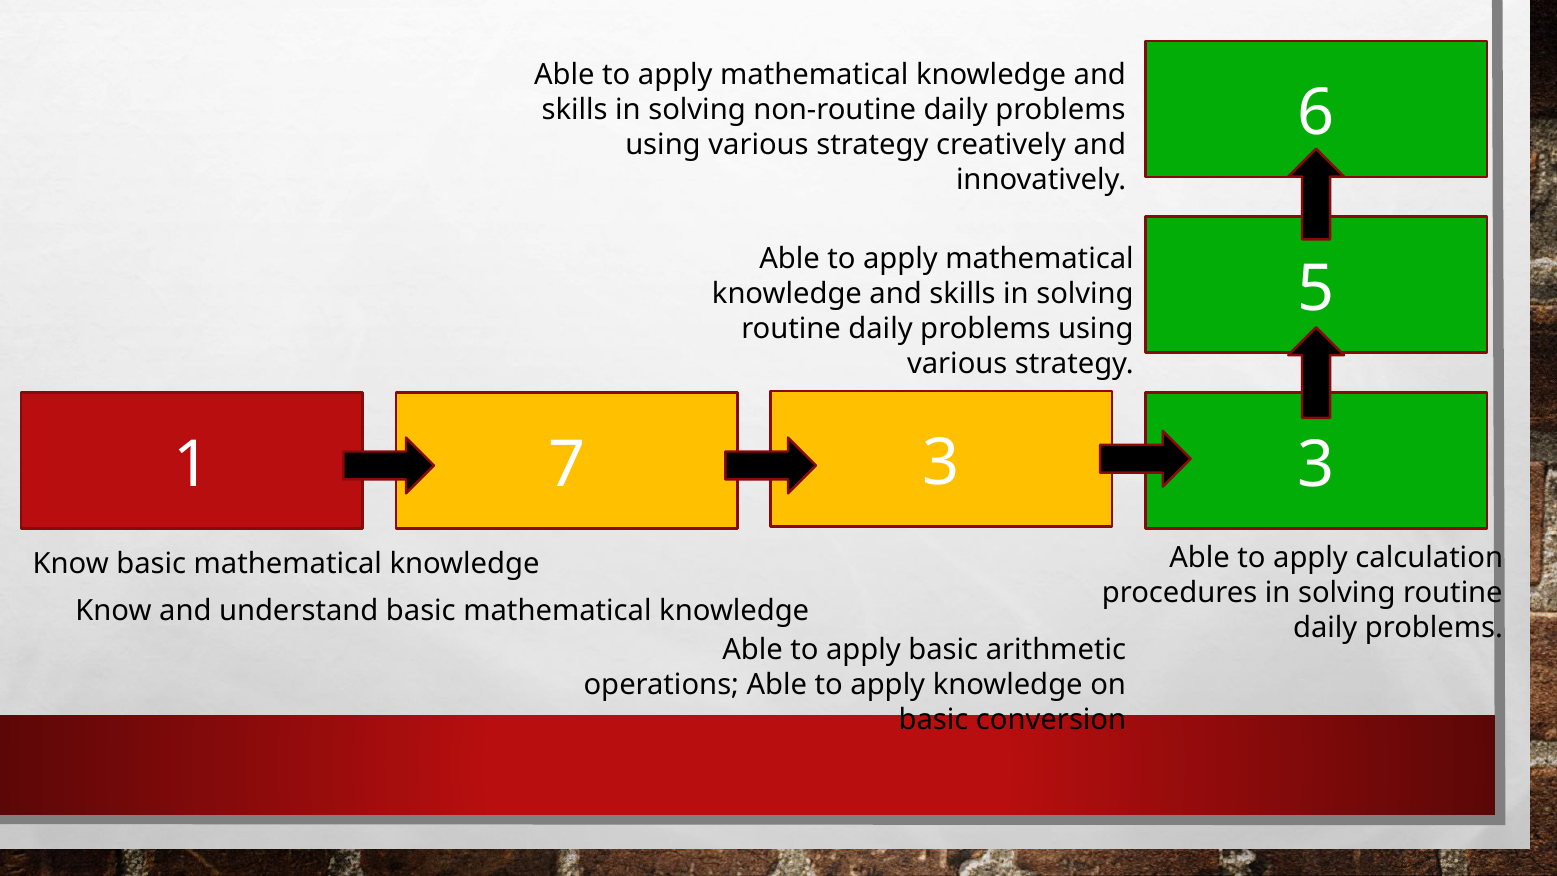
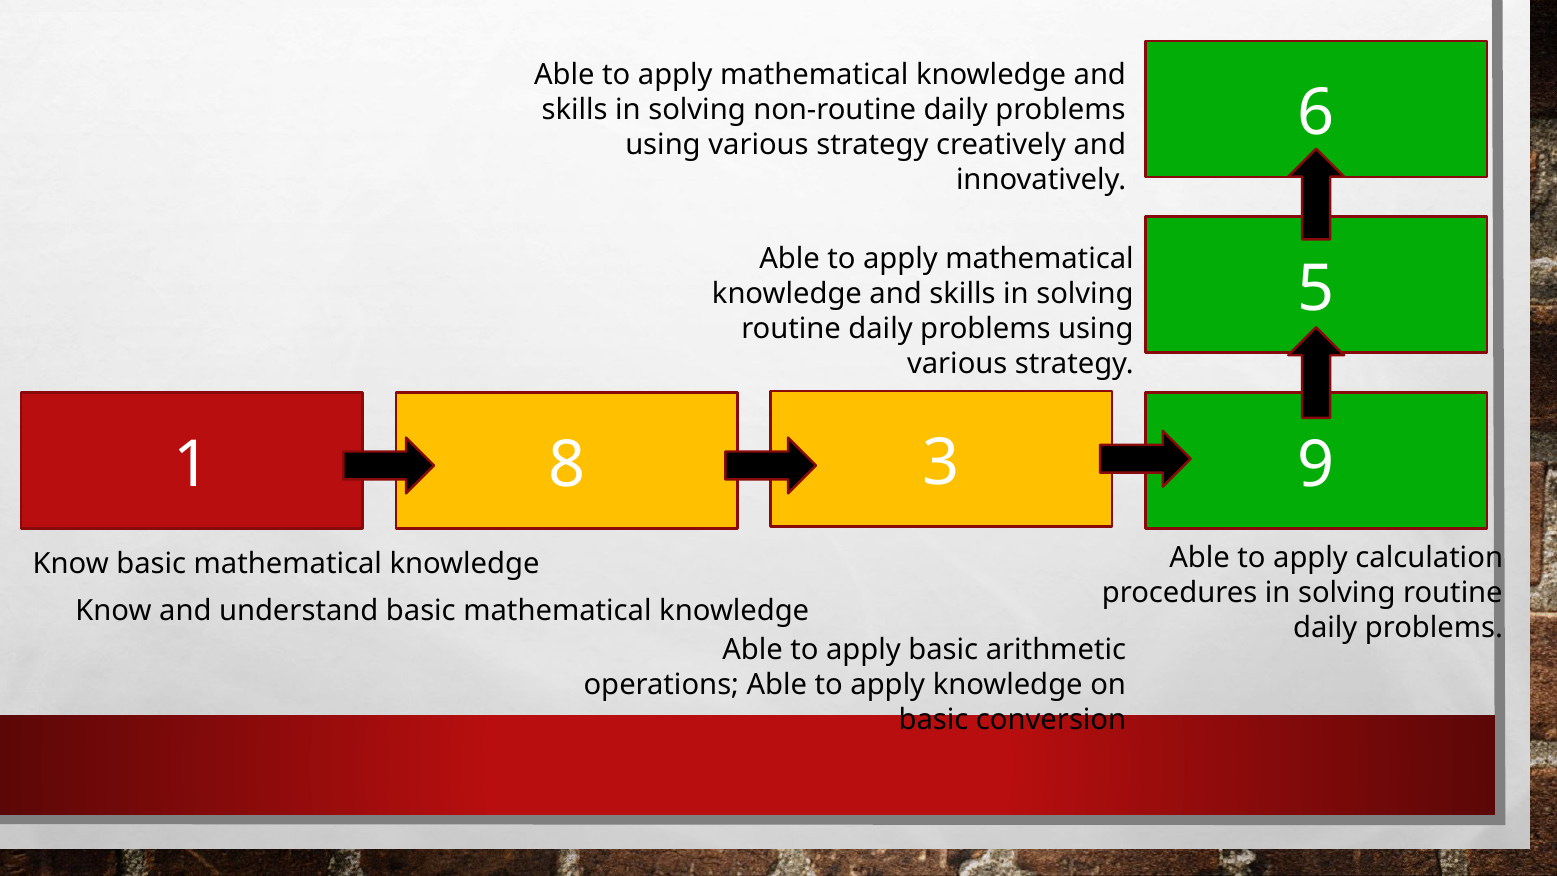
7: 7 -> 8
3 3: 3 -> 9
